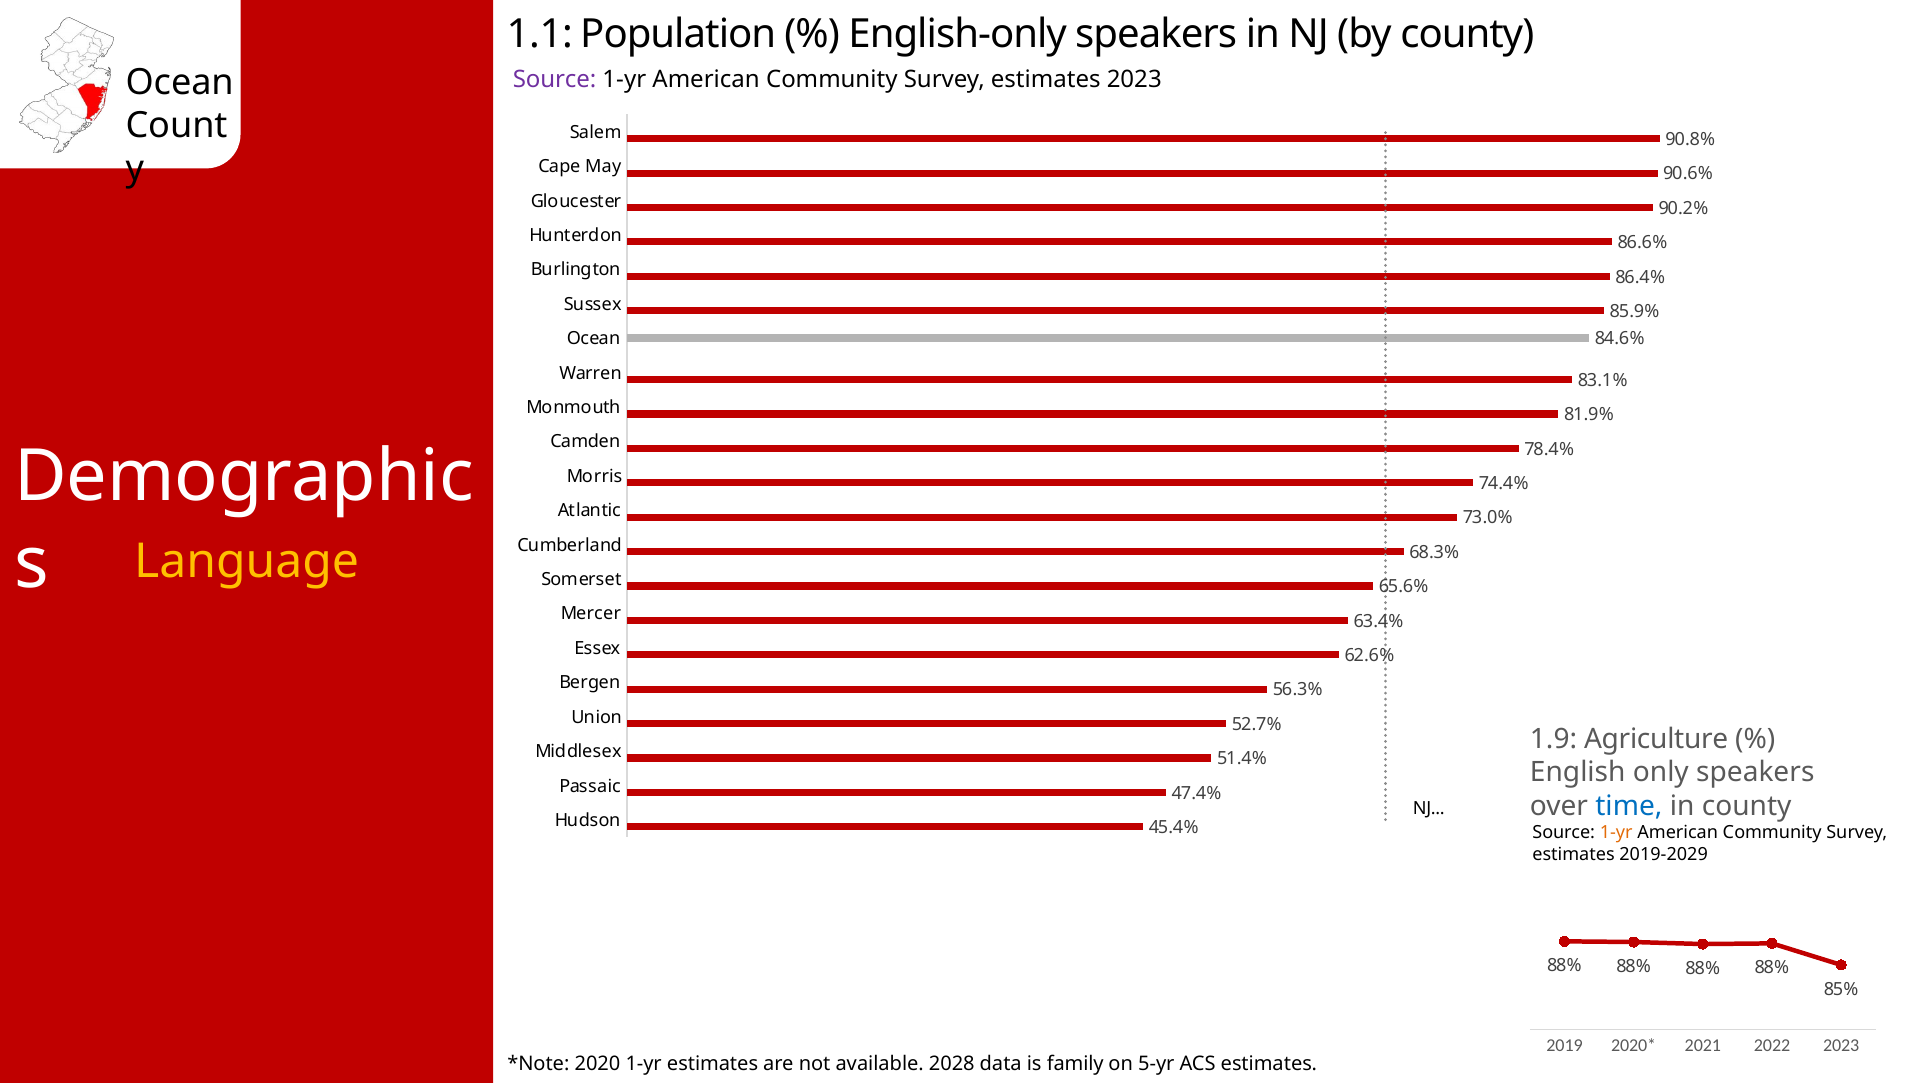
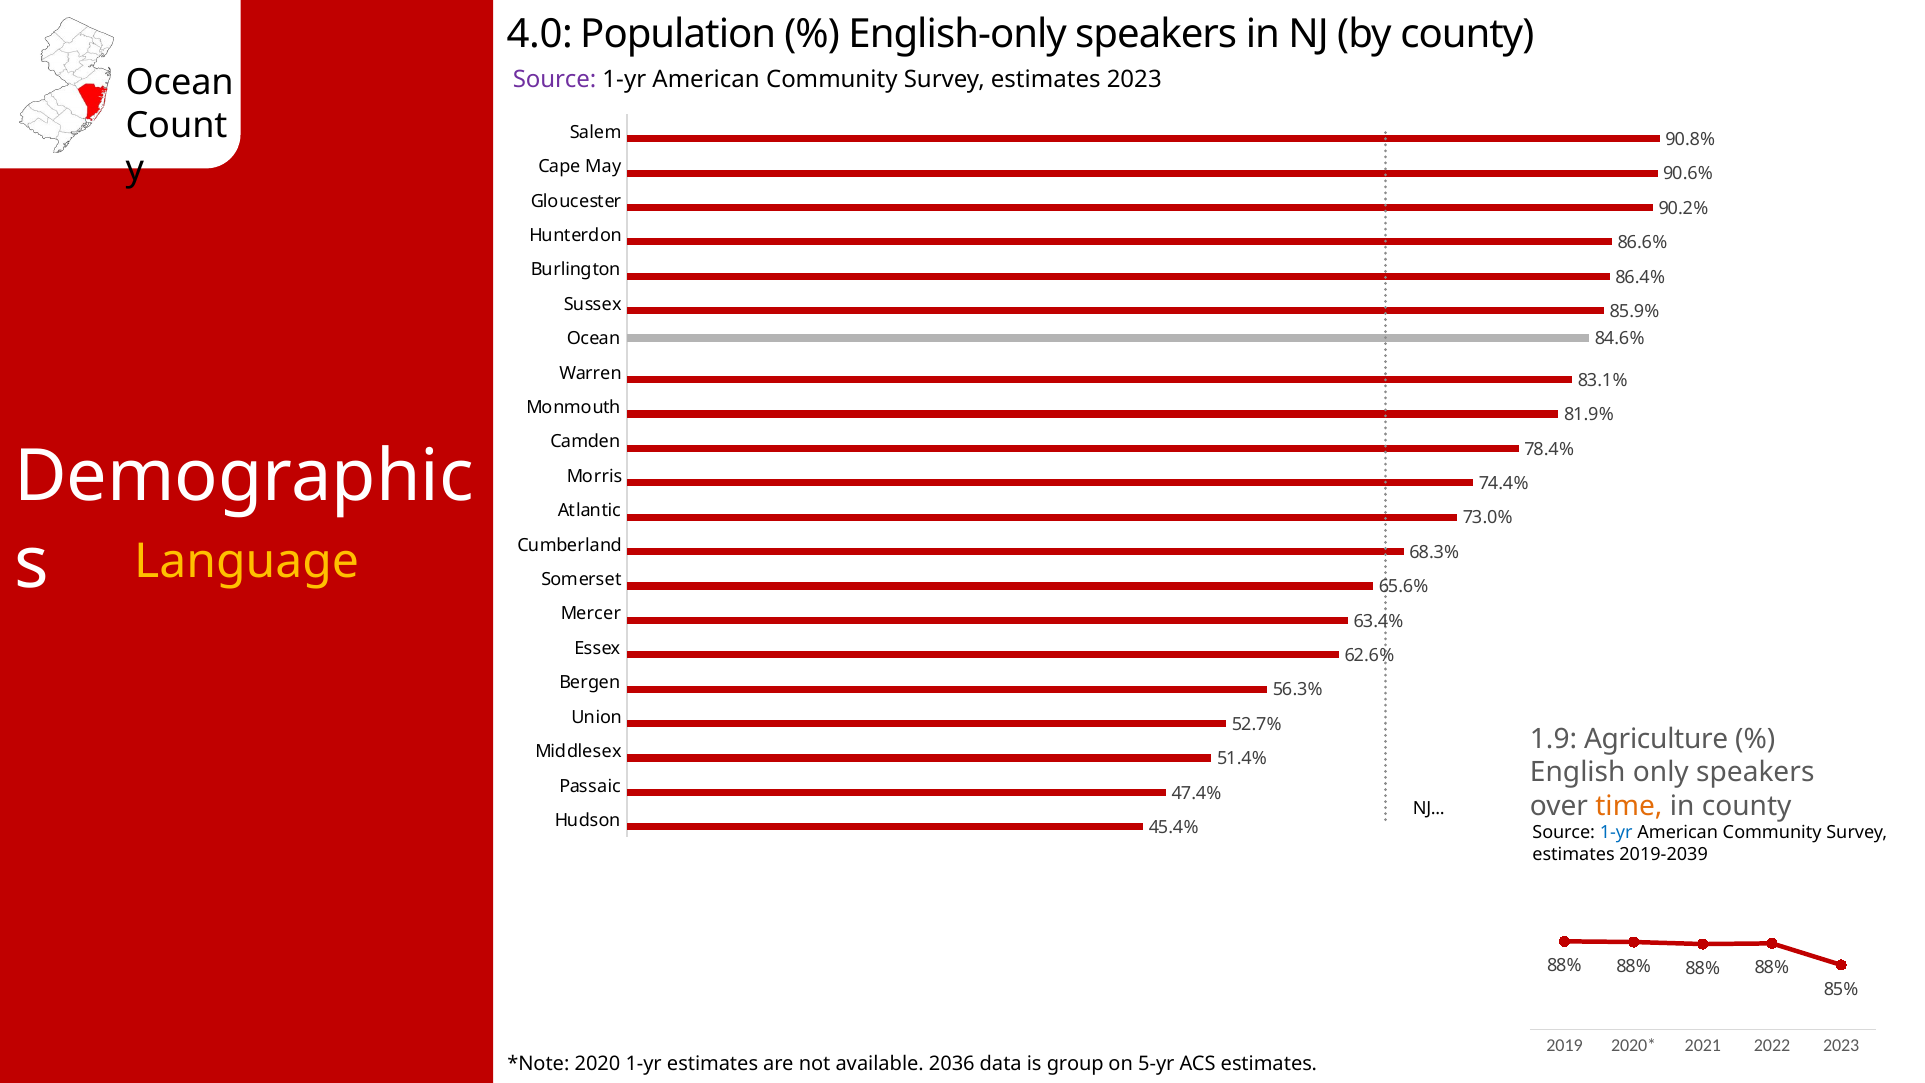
1.1: 1.1 -> 4.0
time colour: blue -> orange
1-yr at (1616, 833) colour: orange -> blue
2019-2029: 2019-2029 -> 2019-2039
2028: 2028 -> 2036
family: family -> group
